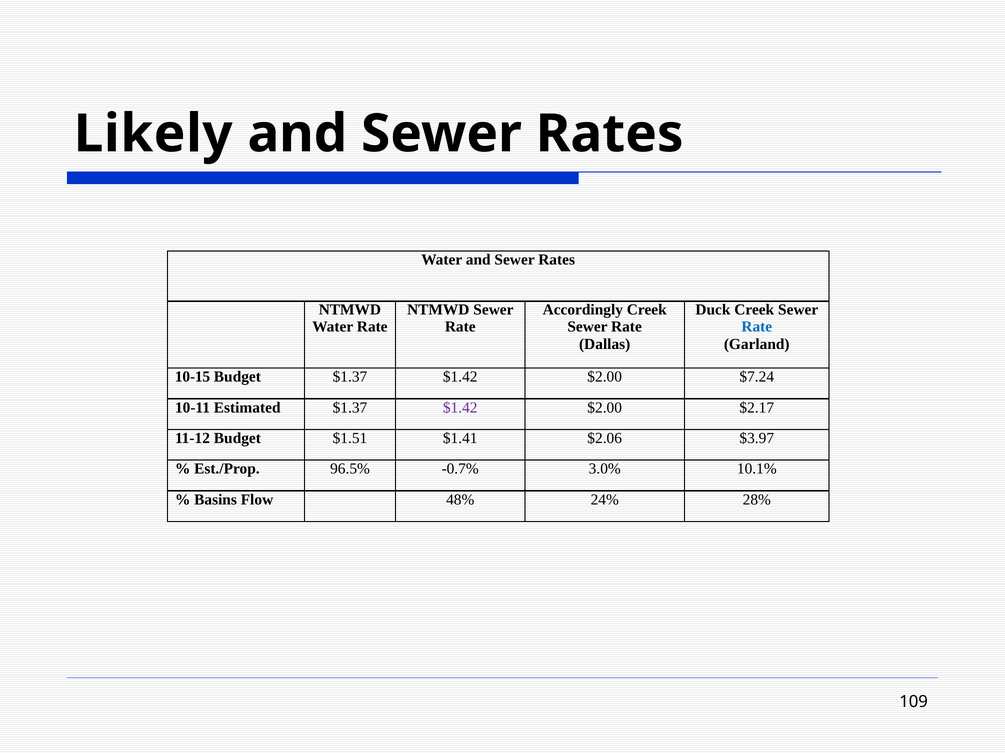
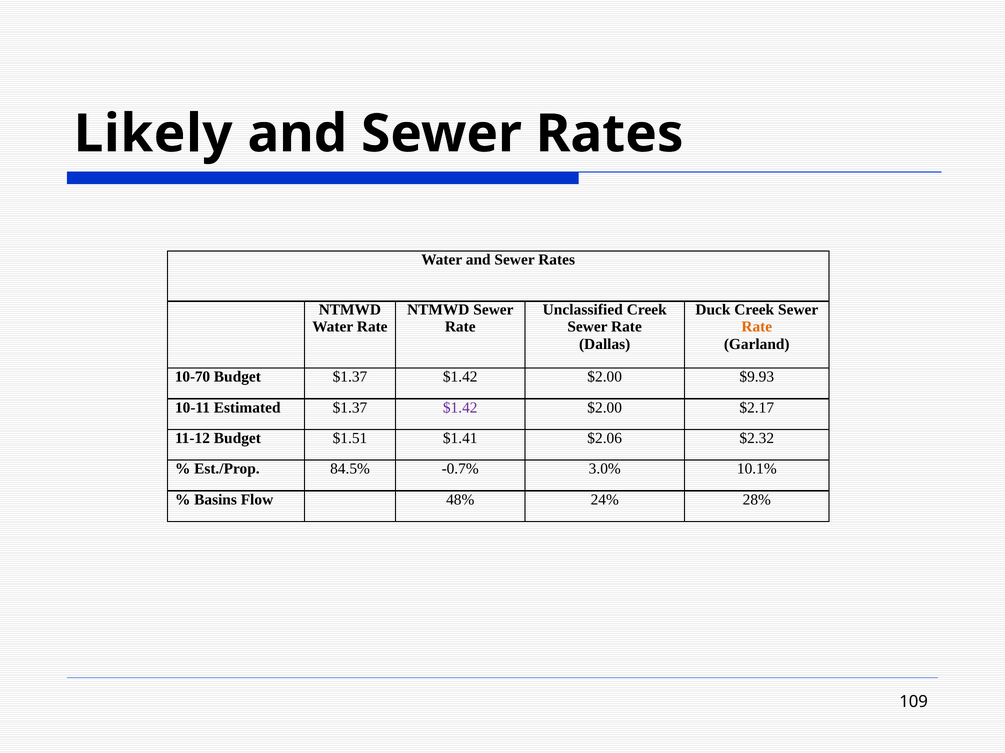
Accordingly: Accordingly -> Unclassified
Rate at (757, 327) colour: blue -> orange
10-15: 10-15 -> 10-70
$7.24: $7.24 -> $9.93
$3.97: $3.97 -> $2.32
96.5%: 96.5% -> 84.5%
